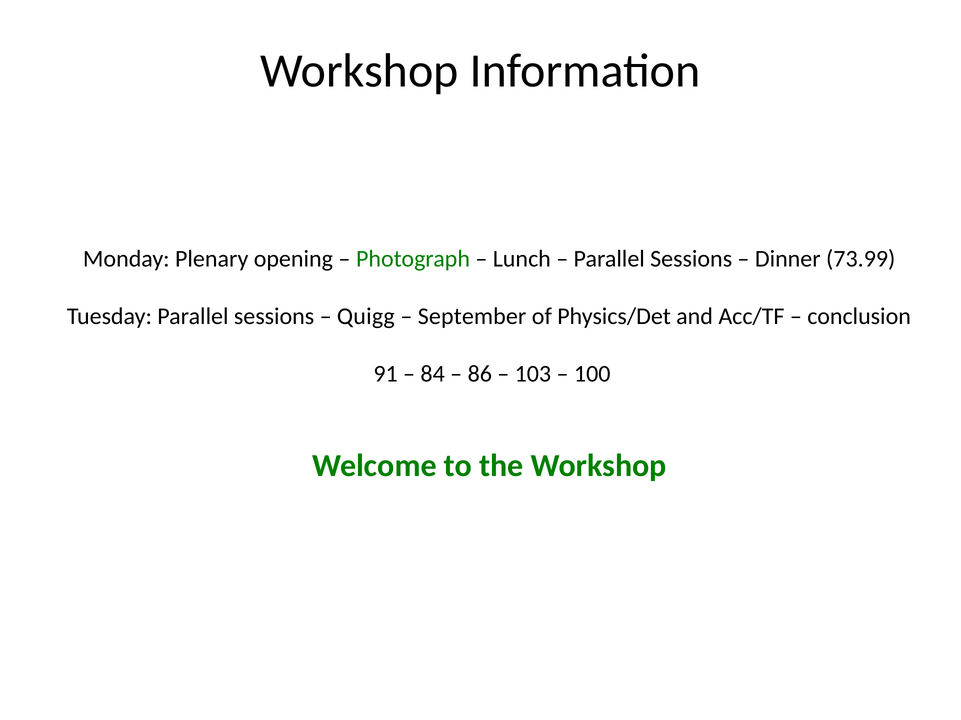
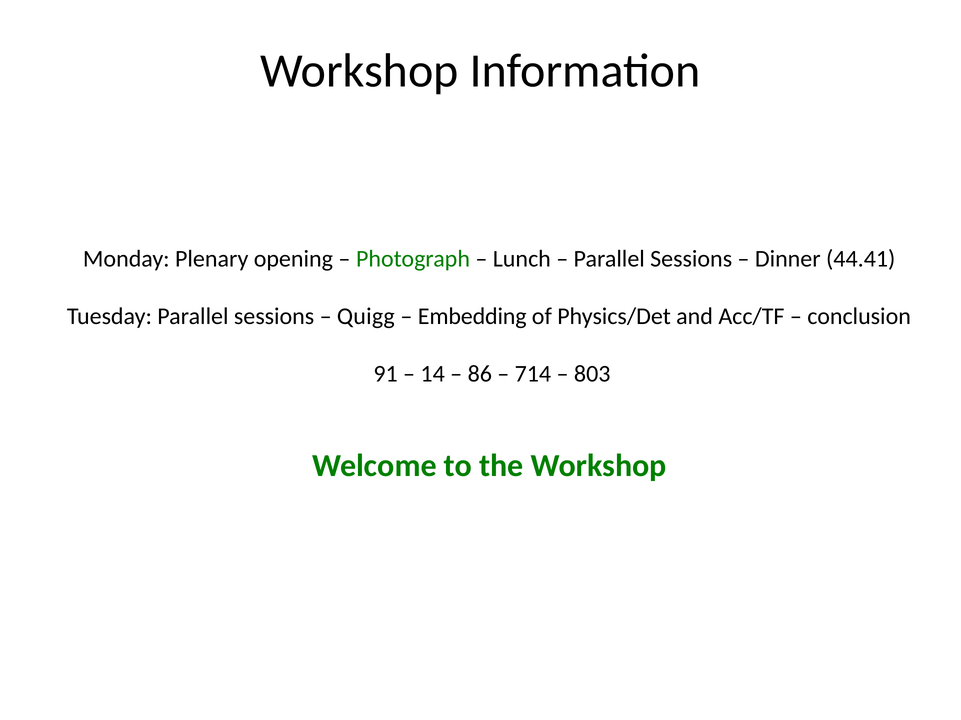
73.99: 73.99 -> 44.41
September: September -> Embedding
84: 84 -> 14
103: 103 -> 714
100: 100 -> 803
